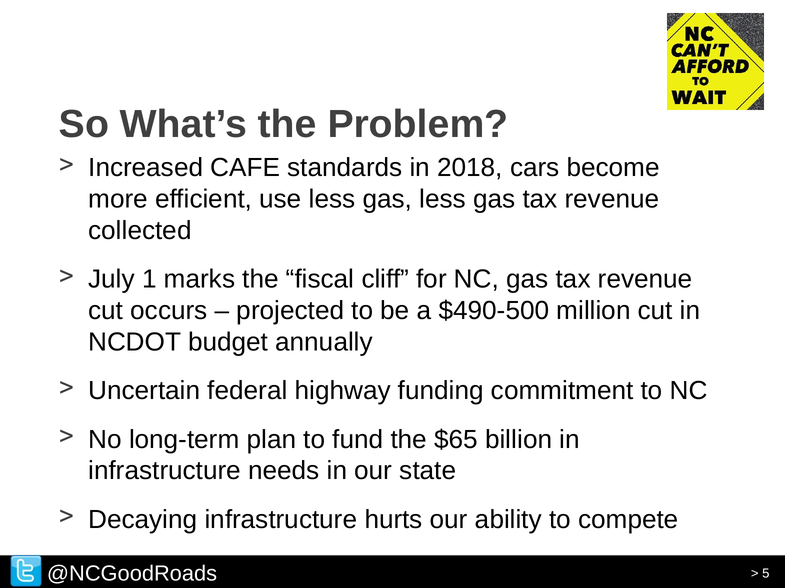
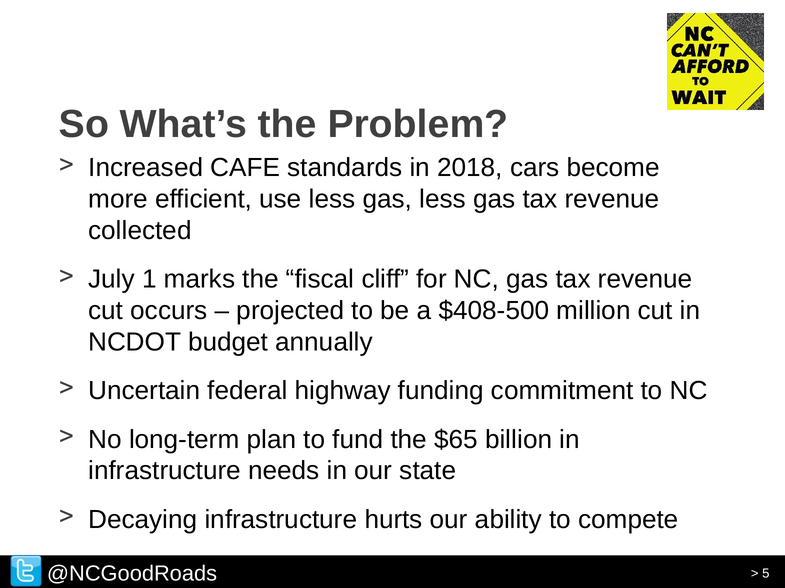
$490-500: $490-500 -> $408-500
